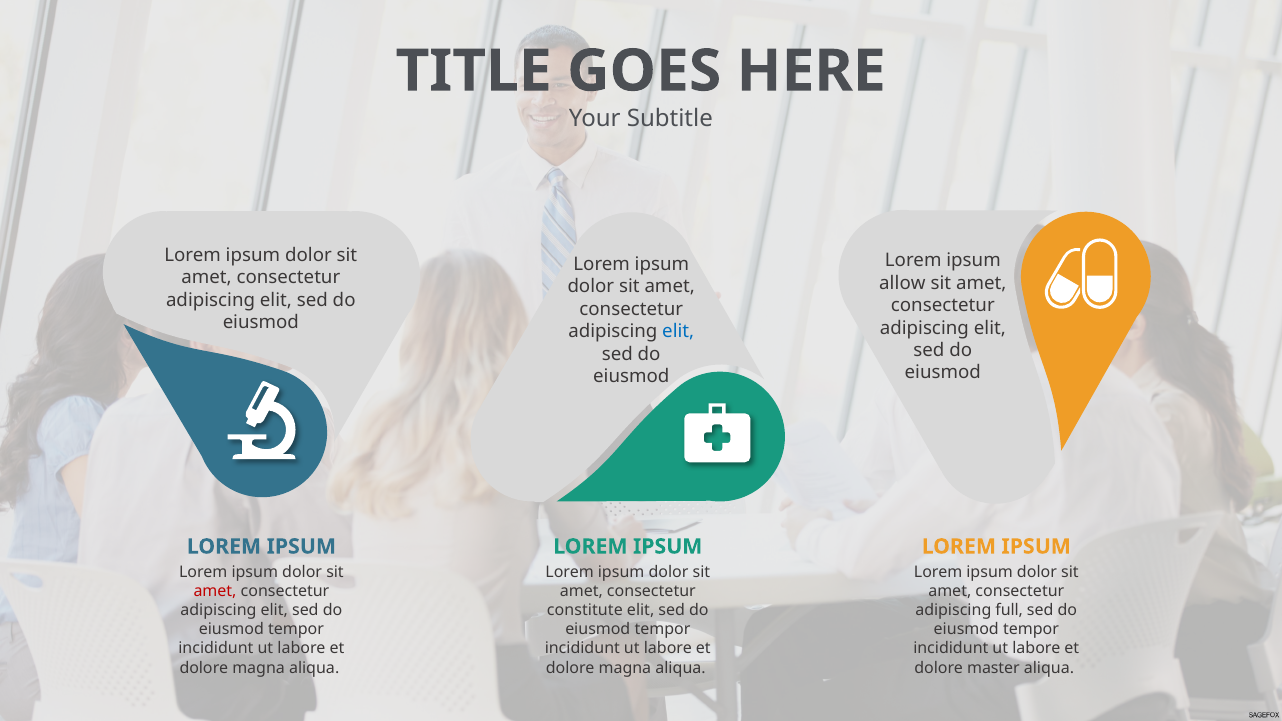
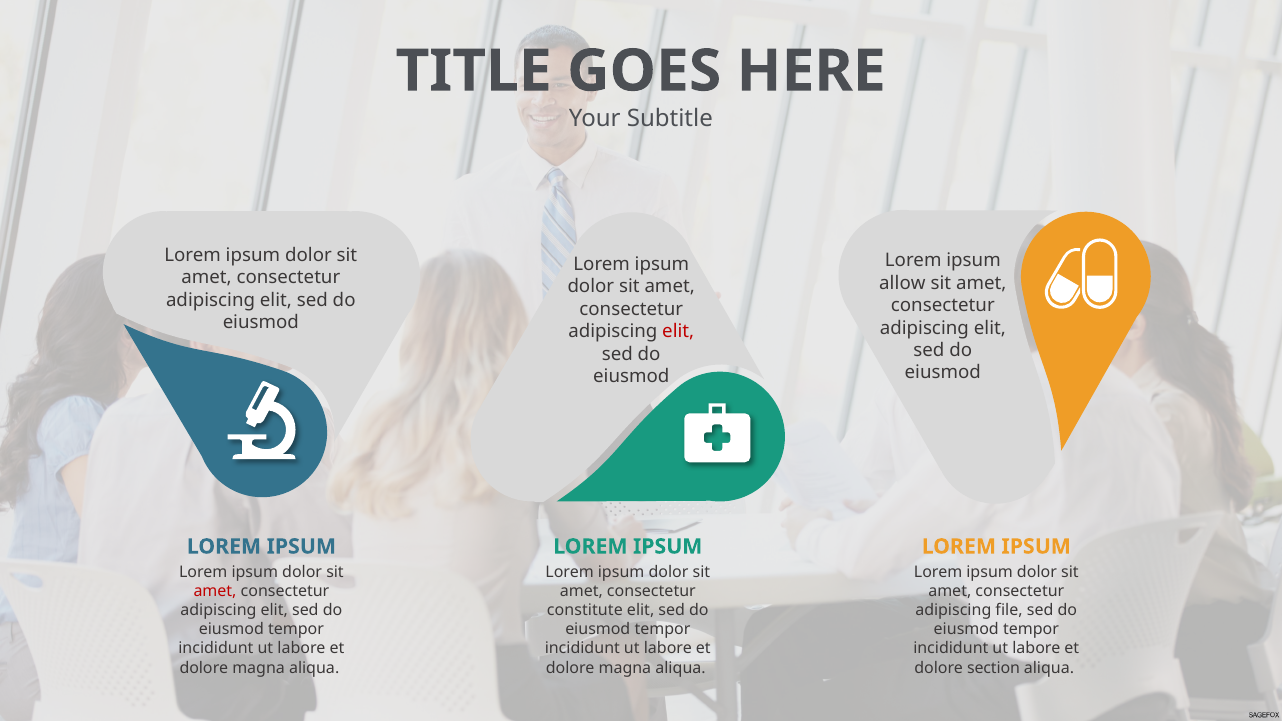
elit at (678, 332) colour: blue -> red
full: full -> file
master: master -> section
